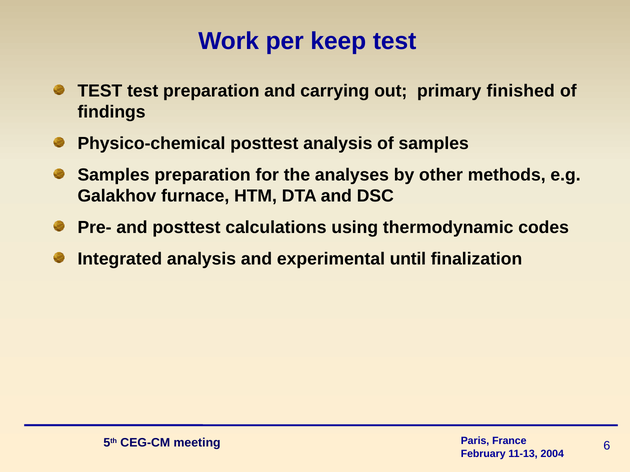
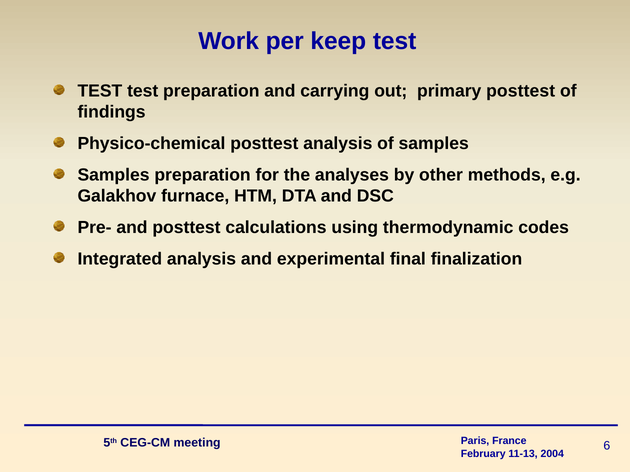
primary finished: finished -> posttest
until: until -> final
